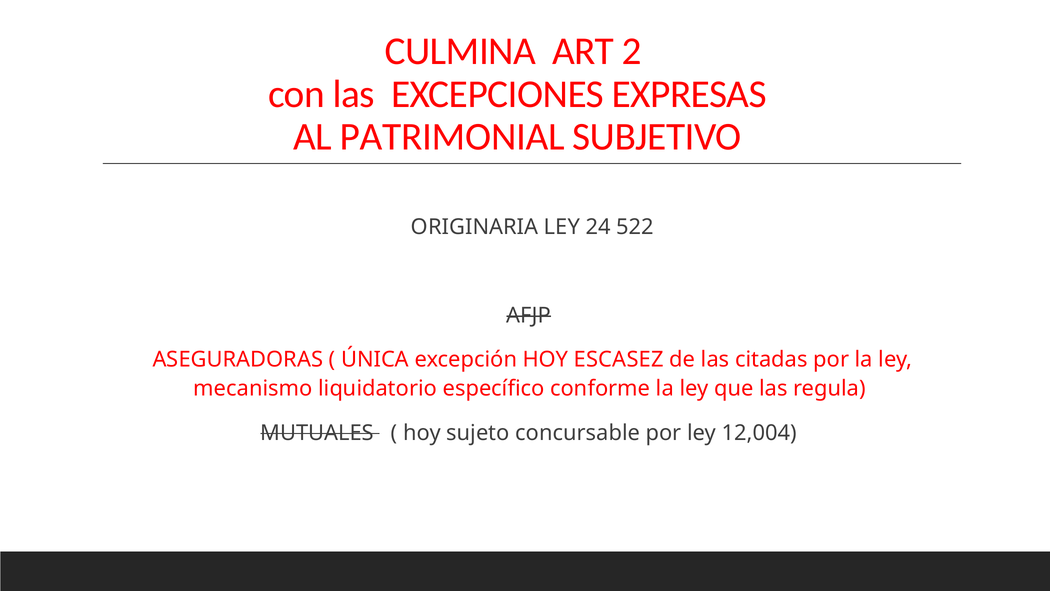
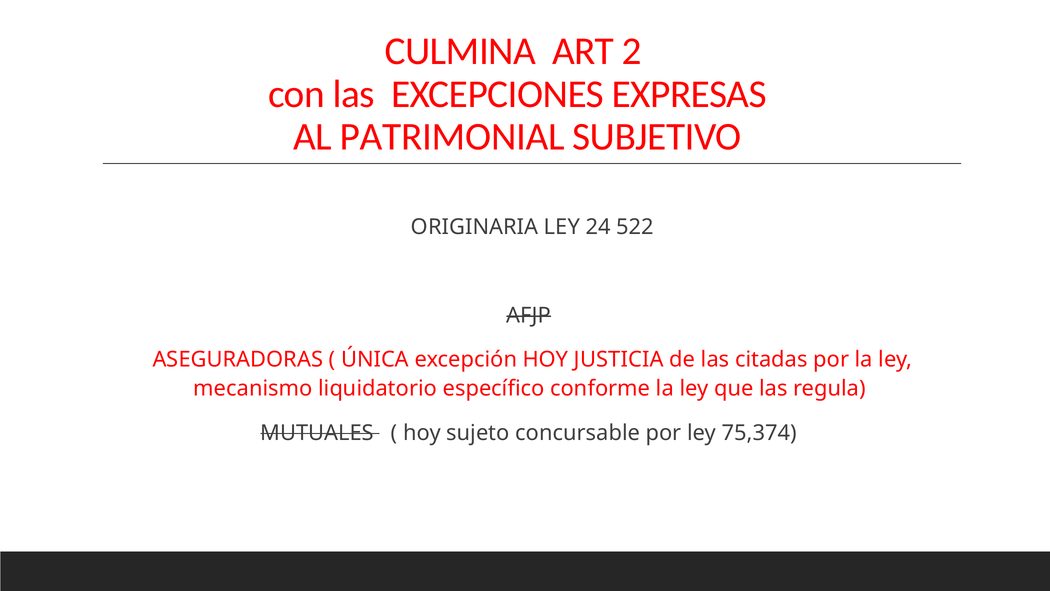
ESCASEZ: ESCASEZ -> JUSTICIA
12,004: 12,004 -> 75,374
